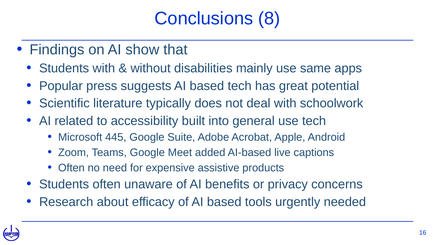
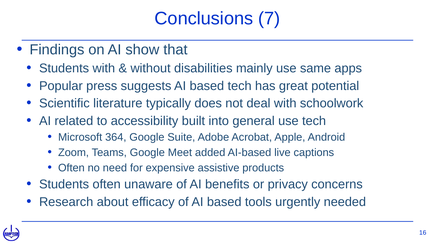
8: 8 -> 7
445: 445 -> 364
